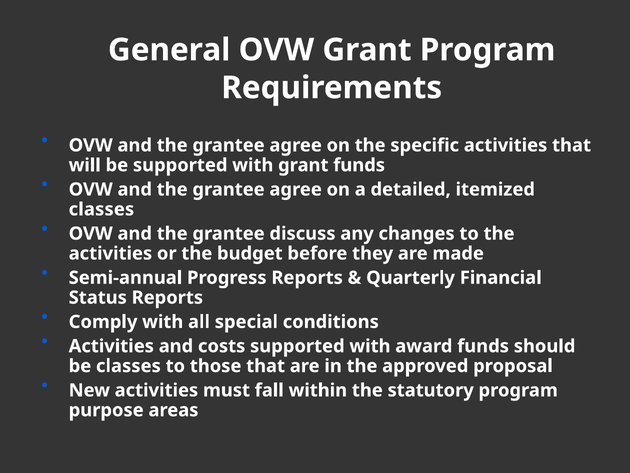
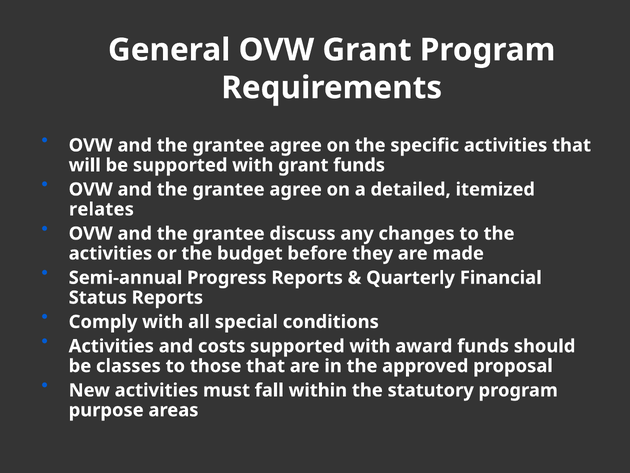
classes at (101, 209): classes -> relates
